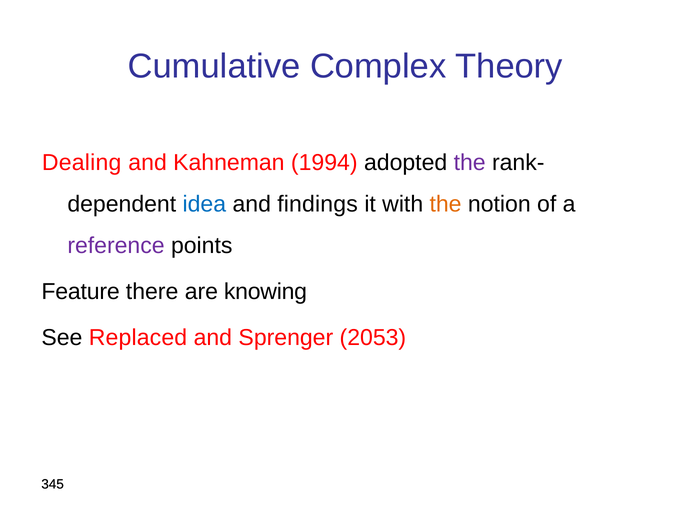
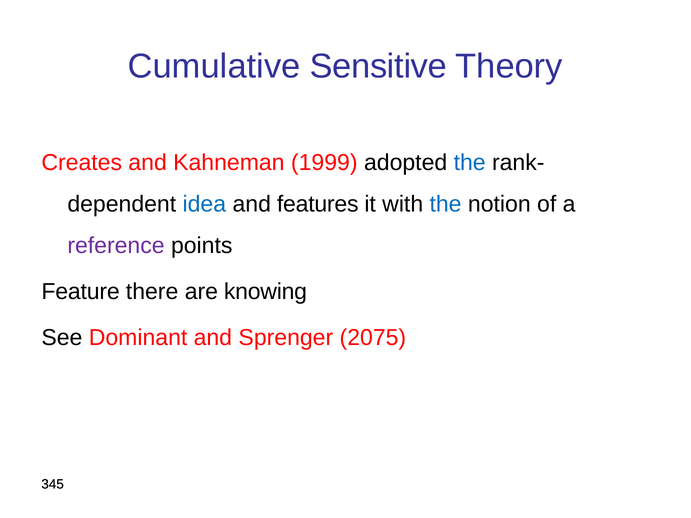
Complex: Complex -> Sensitive
Dealing: Dealing -> Creates
1994: 1994 -> 1999
the at (470, 163) colour: purple -> blue
findings: findings -> features
the at (446, 204) colour: orange -> blue
Replaced: Replaced -> Dominant
2053: 2053 -> 2075
